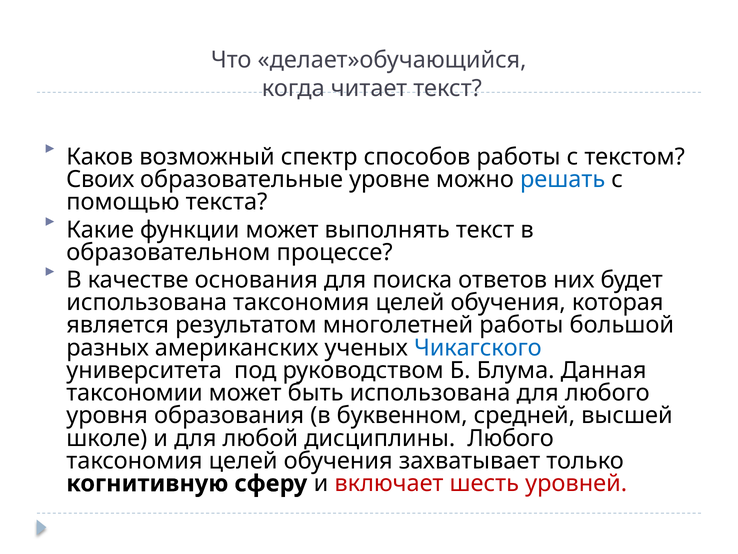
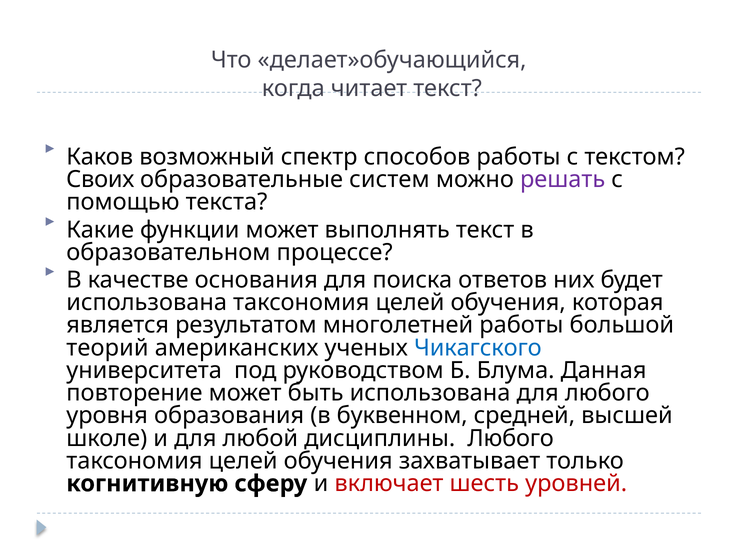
уровне: уровне -> систем
решать colour: blue -> purple
разных: разных -> теорий
таксономии: таксономии -> повторение
